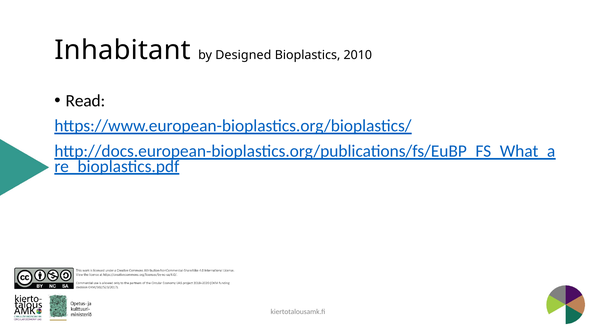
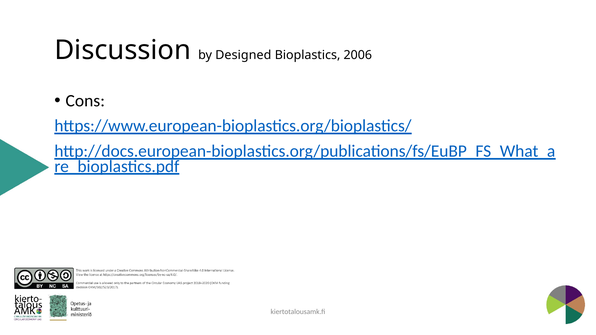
Inhabitant: Inhabitant -> Discussion
2010: 2010 -> 2006
Read: Read -> Cons
